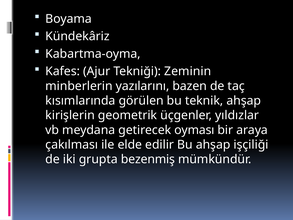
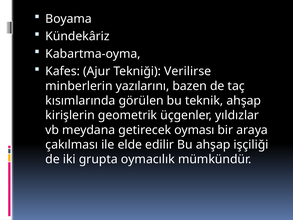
Zeminin: Zeminin -> Verilirse
bezenmiş: bezenmiş -> oymacılık
